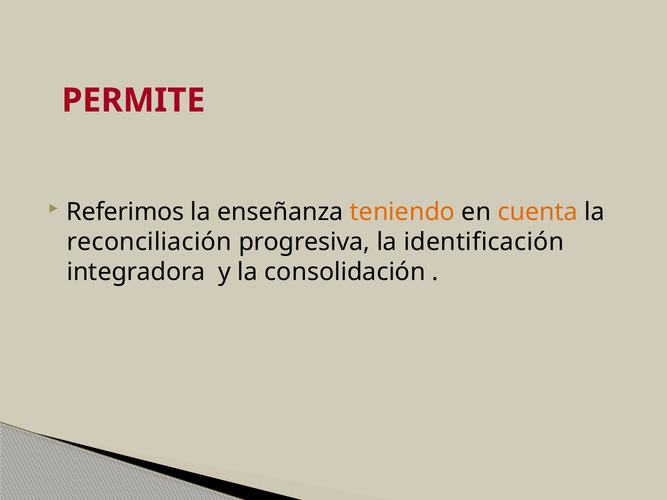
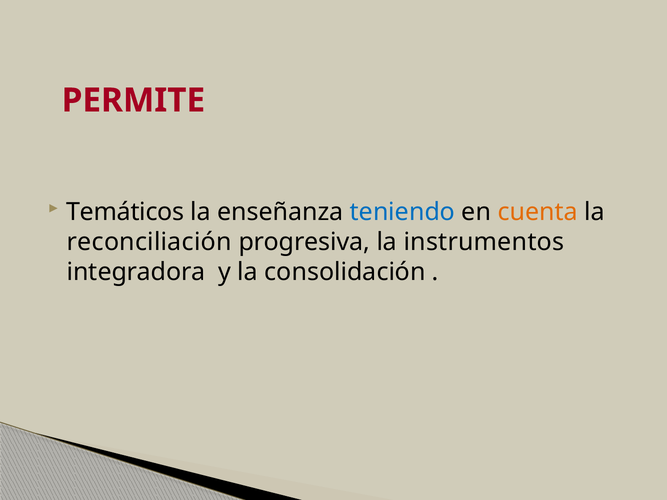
Referimos: Referimos -> Temáticos
teniendo colour: orange -> blue
identificación: identificación -> instrumentos
